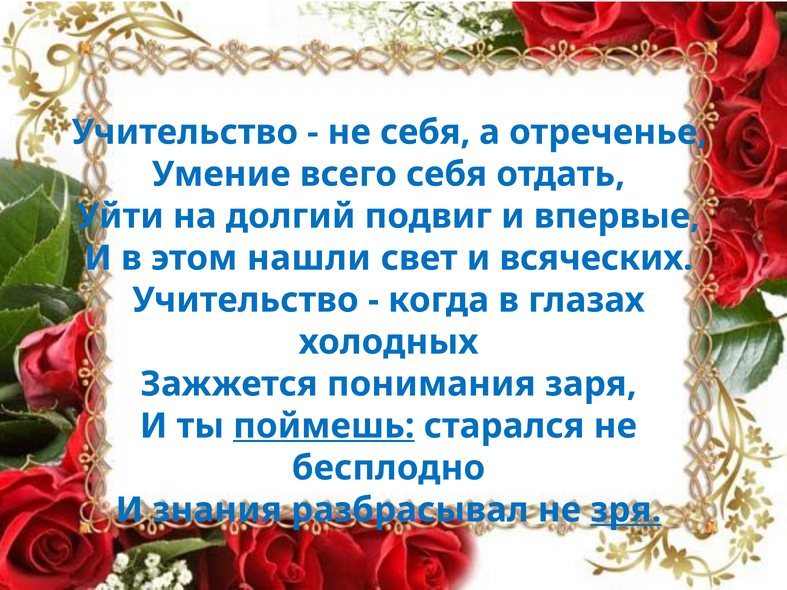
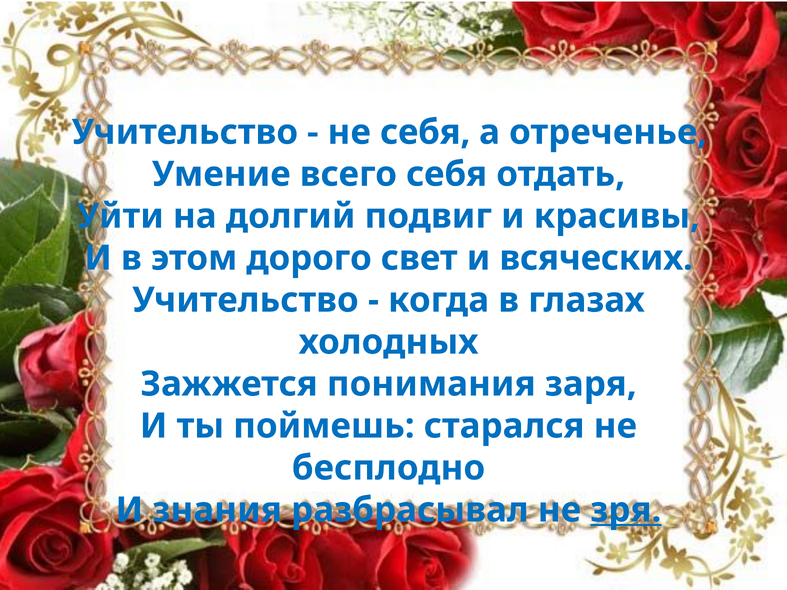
впервые: впервые -> красивы
нашли: нашли -> дорого
поймешь underline: present -> none
